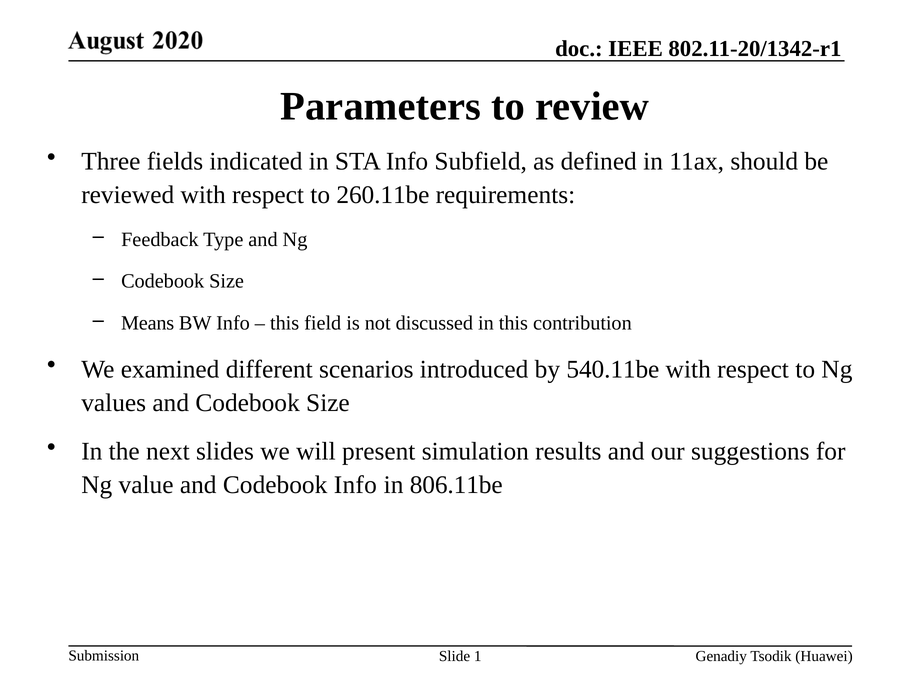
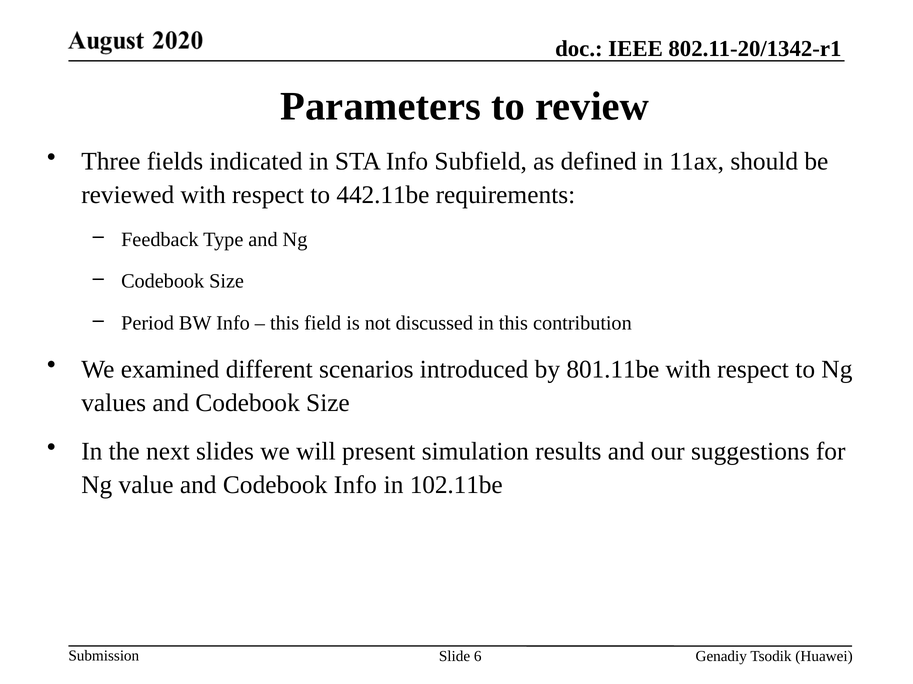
260.11be: 260.11be -> 442.11be
Means: Means -> Period
540.11be: 540.11be -> 801.11be
806.11be: 806.11be -> 102.11be
1: 1 -> 6
